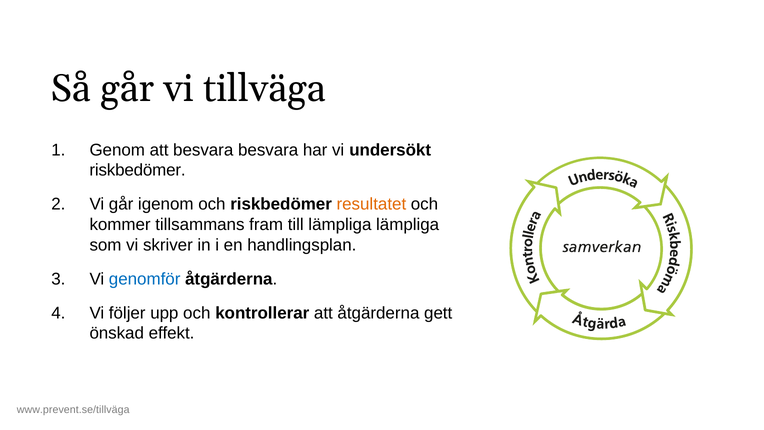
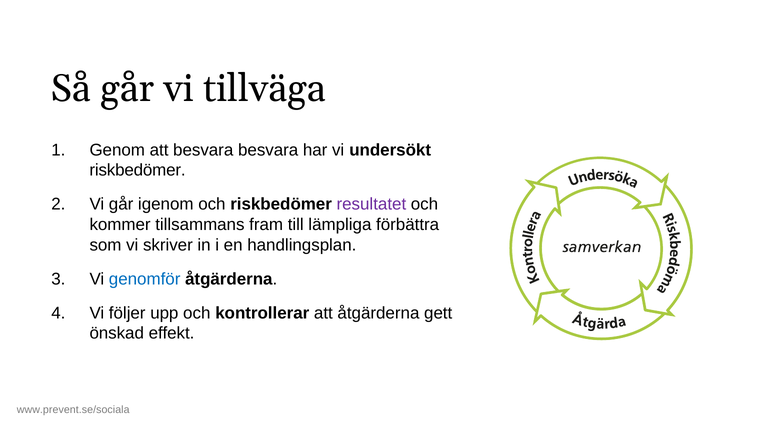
resultatet colour: orange -> purple
lämpliga lämpliga: lämpliga -> förbättra
www.prevent.se/tillväga: www.prevent.se/tillväga -> www.prevent.se/sociala
